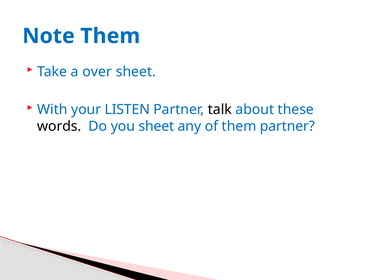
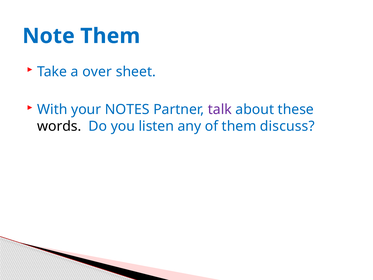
LISTEN: LISTEN -> NOTES
talk colour: black -> purple
you sheet: sheet -> listen
them partner: partner -> discuss
